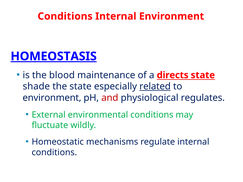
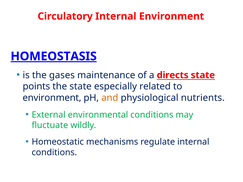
Conditions at (65, 16): Conditions -> Circulatory
blood: blood -> gases
shade: shade -> points
related underline: present -> none
and colour: red -> orange
regulates: regulates -> nutrients
